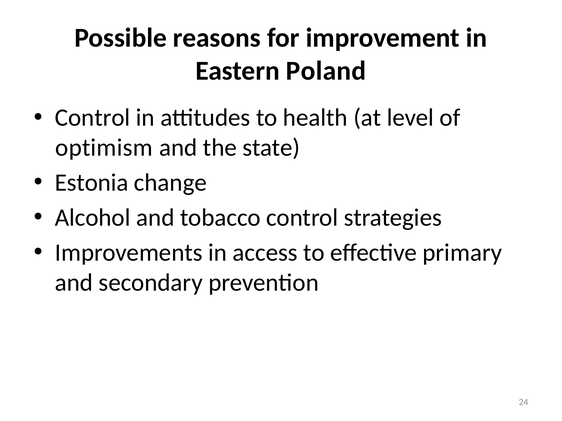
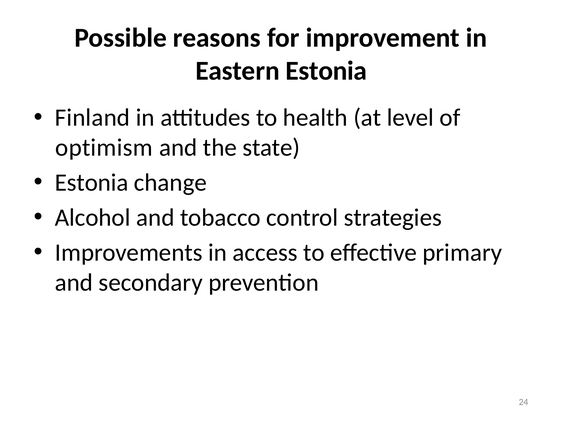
Eastern Poland: Poland -> Estonia
Control at (93, 118): Control -> Finland
